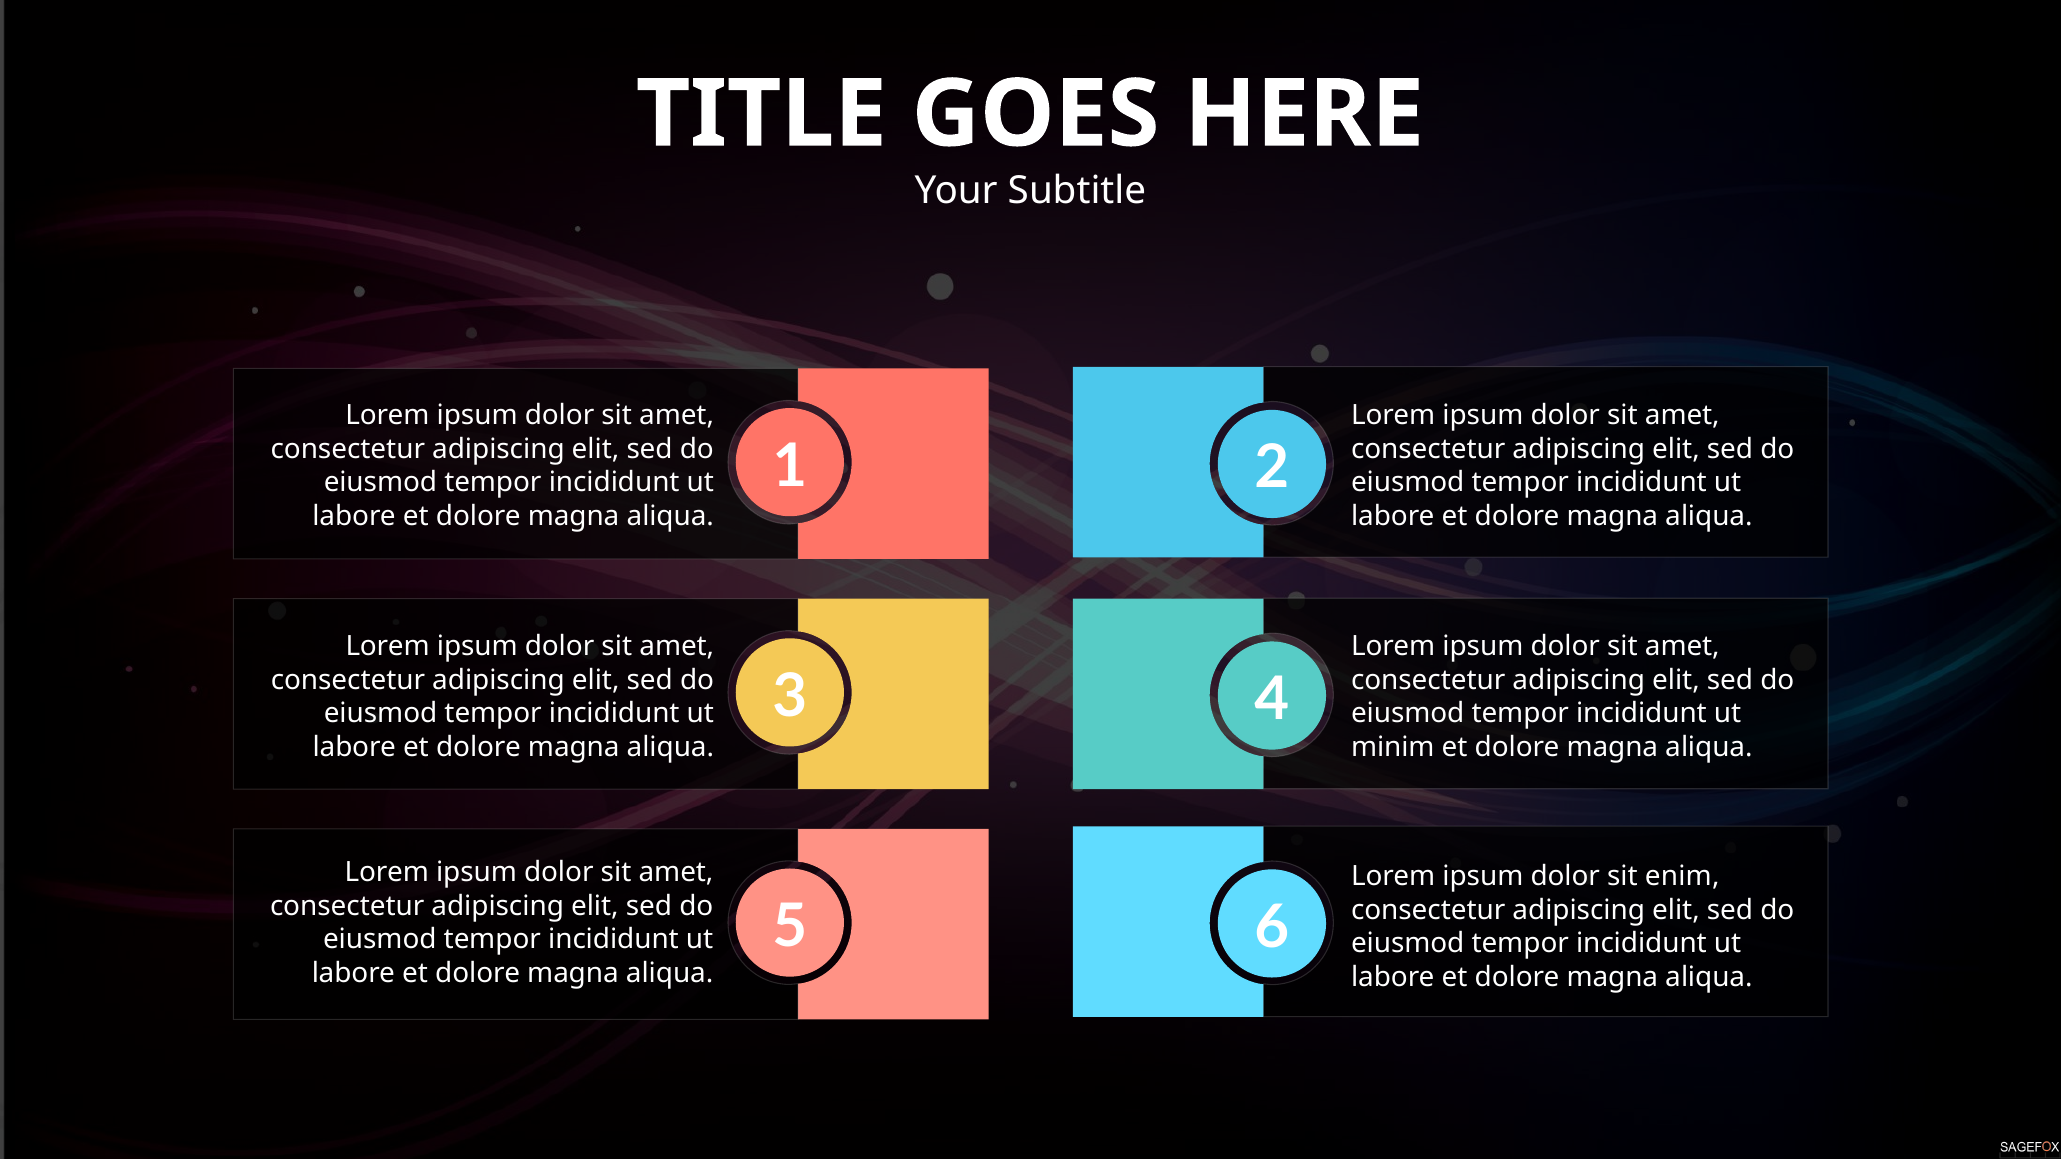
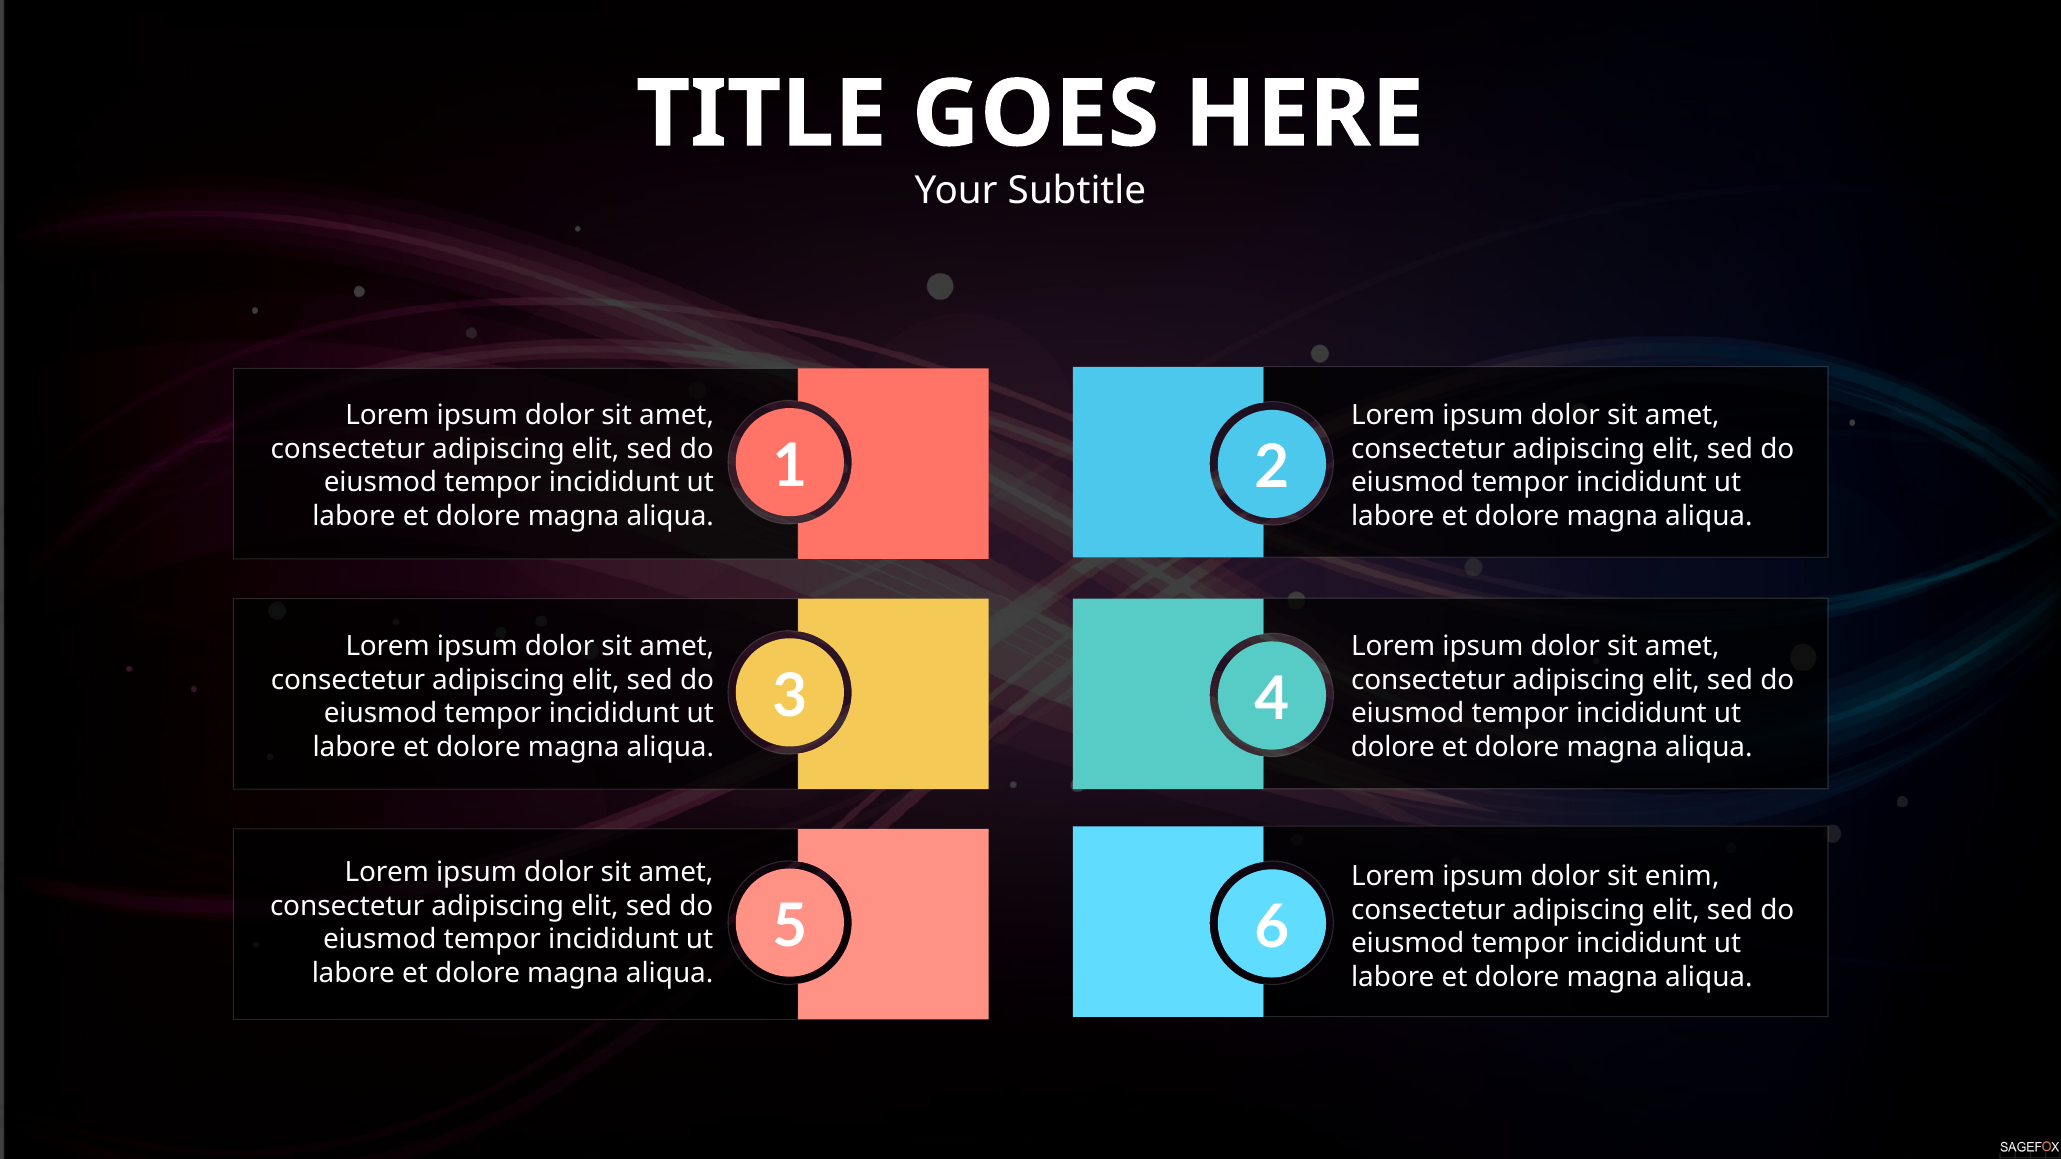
minim at (1393, 747): minim -> dolore
